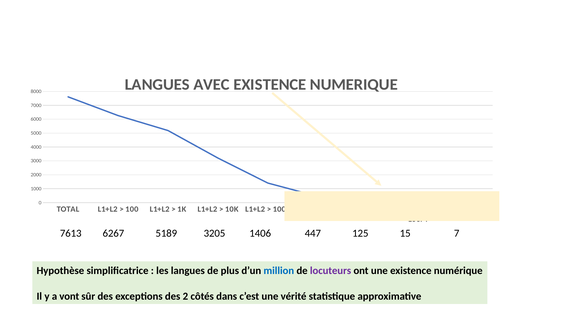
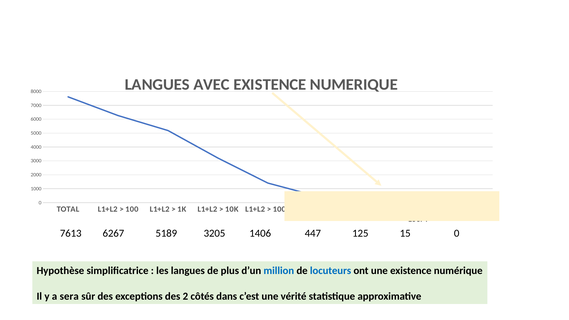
15 7: 7 -> 0
locuteurs colour: purple -> blue
vont: vont -> sera
